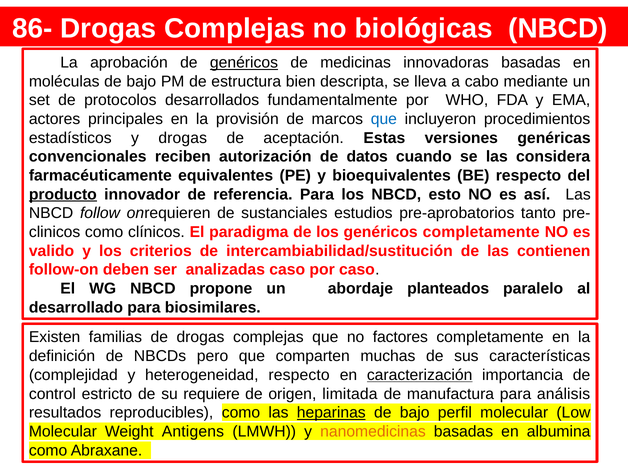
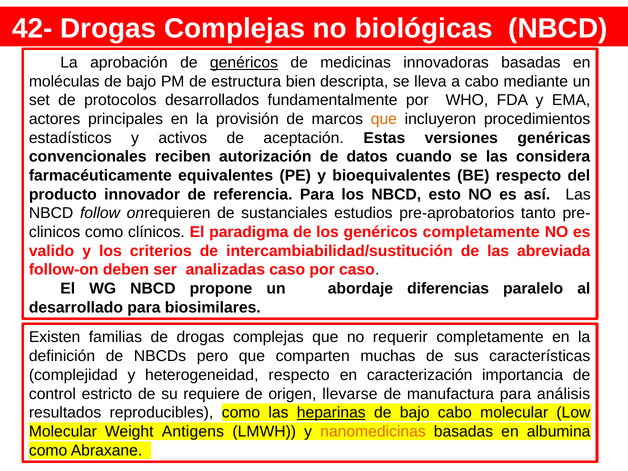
86-: 86- -> 42-
que at (384, 119) colour: blue -> orange
y drogas: drogas -> activos
producto underline: present -> none
contienen: contienen -> abreviada
planteados: planteados -> diferencias
factores: factores -> requerir
caracterización underline: present -> none
limitada: limitada -> llevarse
bajo perfil: perfil -> cabo
